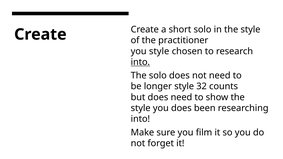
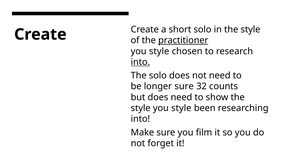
practitioner underline: none -> present
longer style: style -> sure
style you does: does -> style
